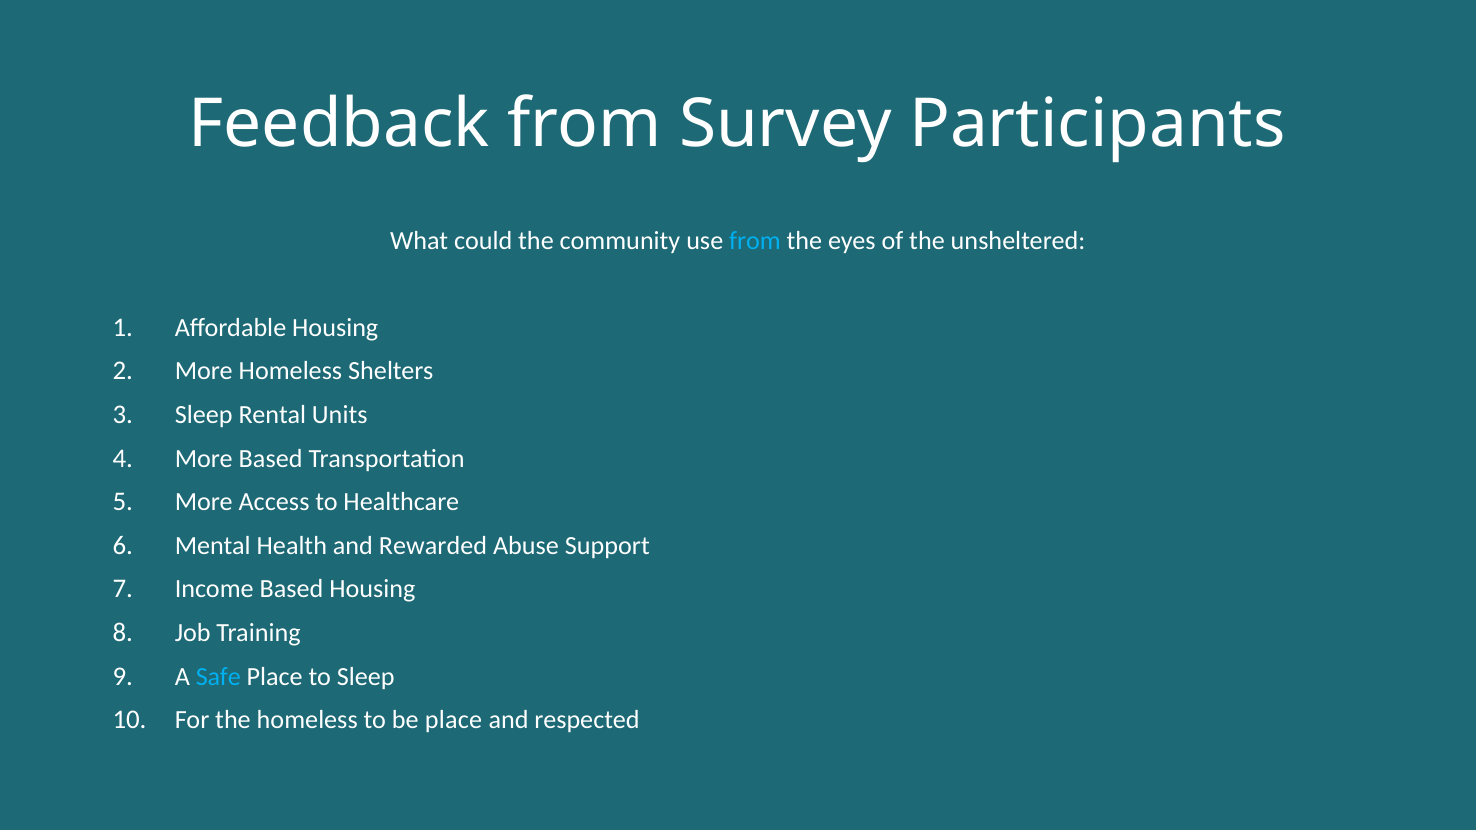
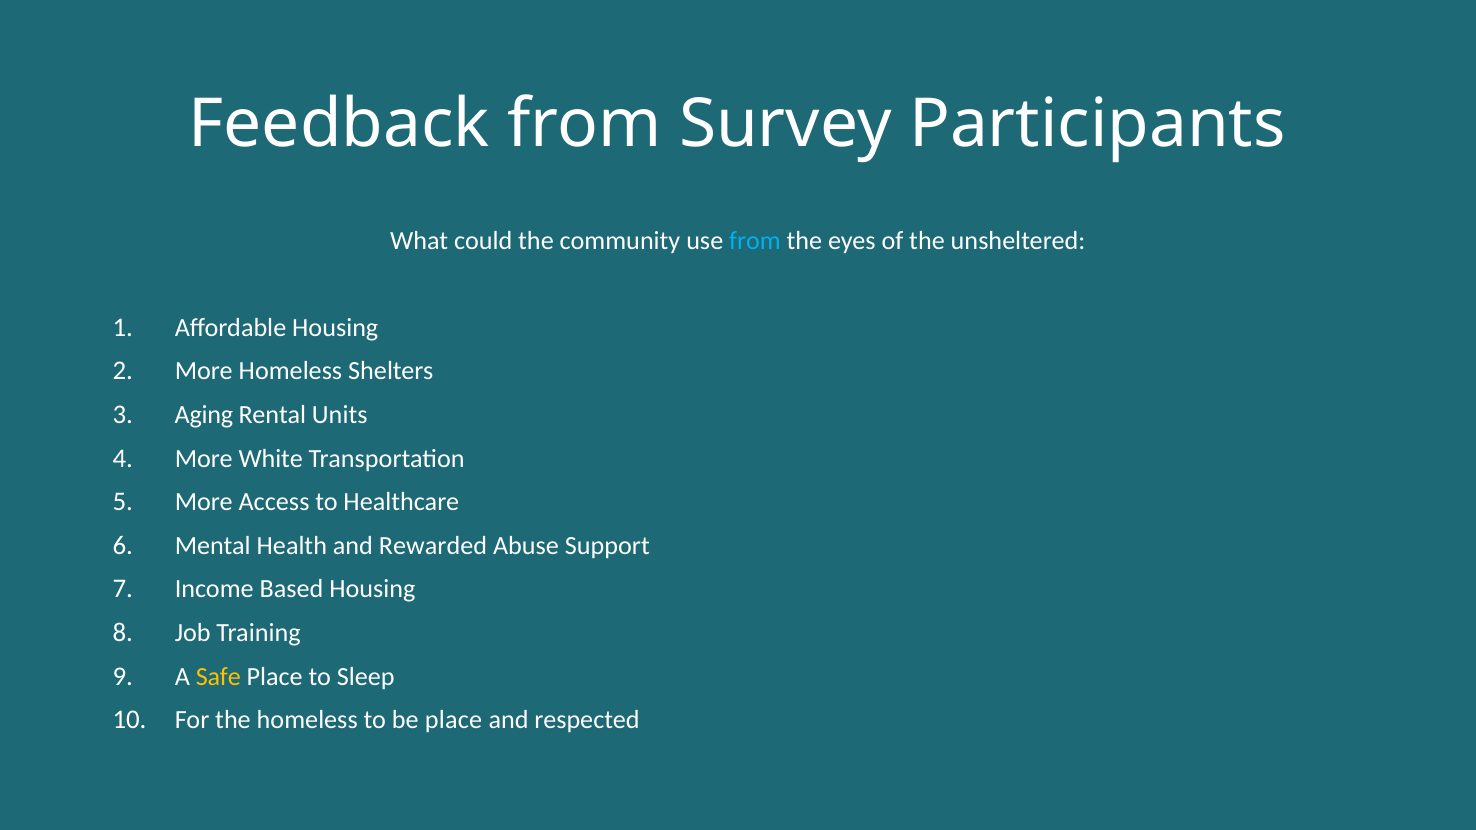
Sleep at (204, 415): Sleep -> Aging
More Based: Based -> White
Safe colour: light blue -> yellow
